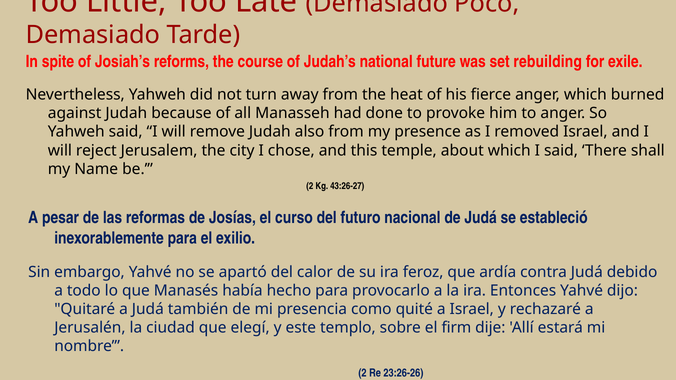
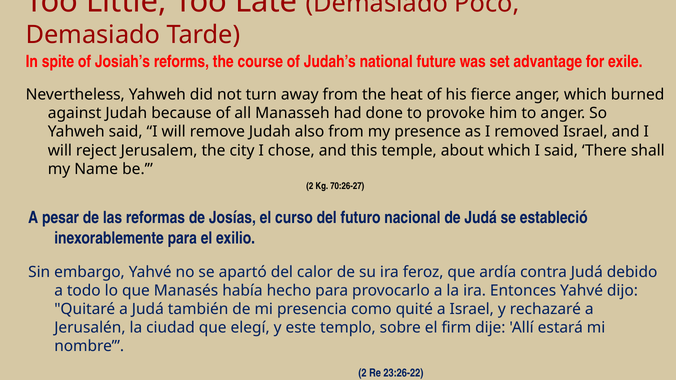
rebuilding: rebuilding -> advantage
43:26-27: 43:26-27 -> 70:26-27
23:26-26: 23:26-26 -> 23:26-22
